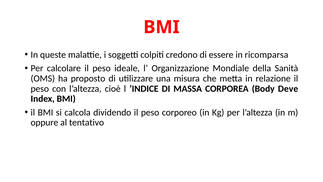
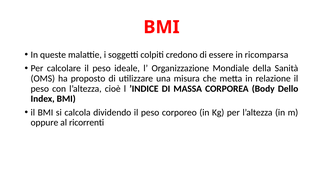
Deve: Deve -> Dello
tentativo: tentativo -> ricorrenti
